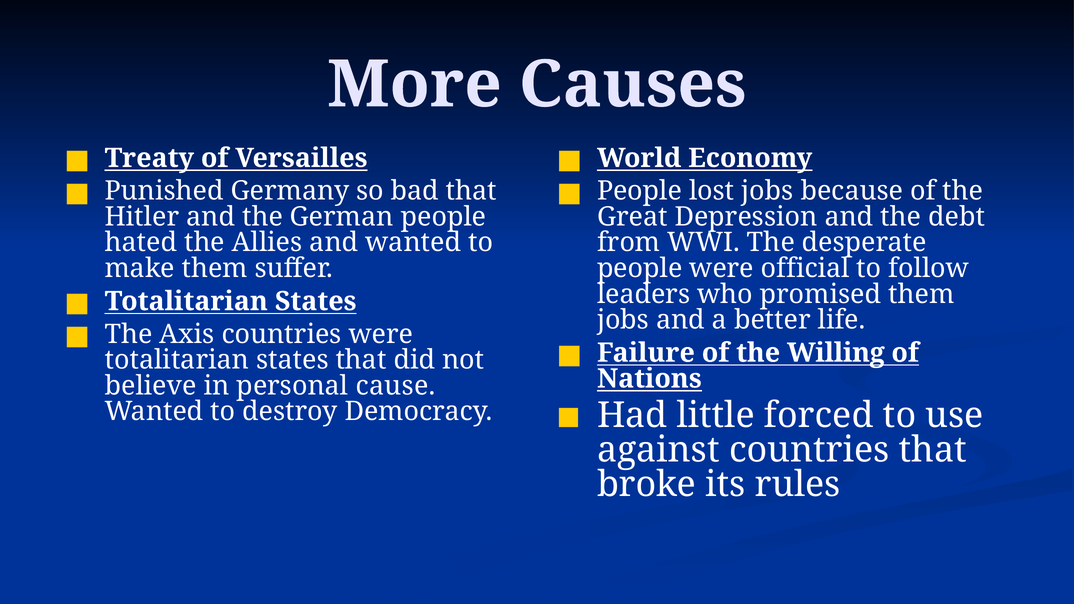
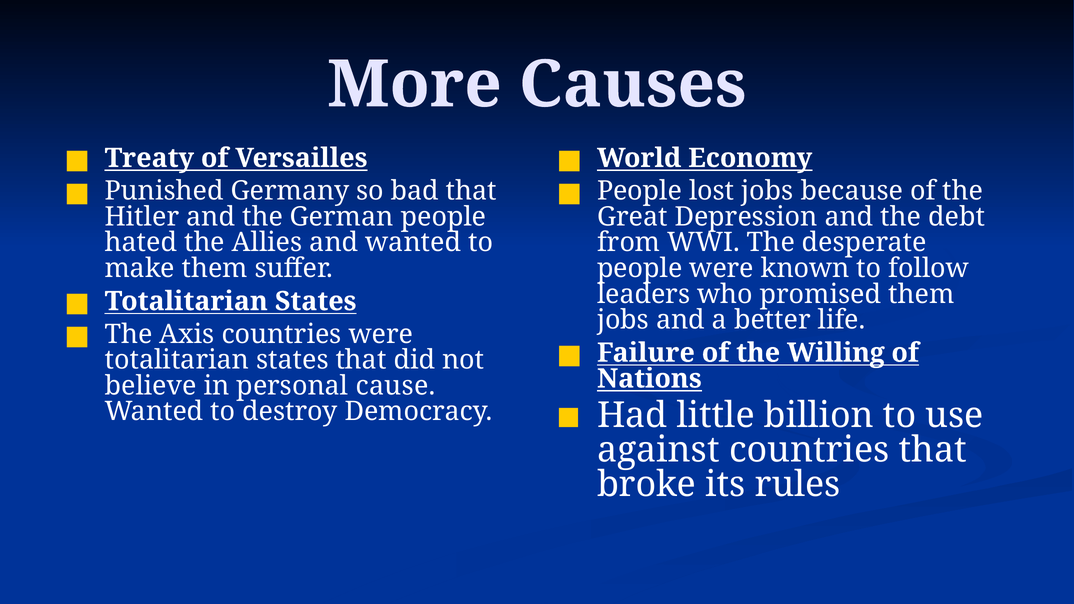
official: official -> known
forced: forced -> billion
